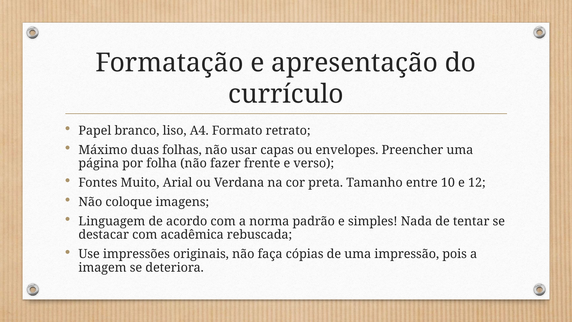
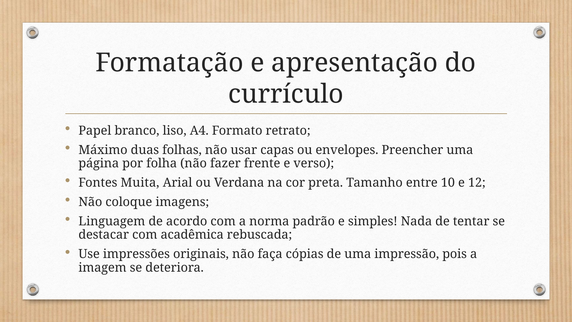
Muito: Muito -> Muita
